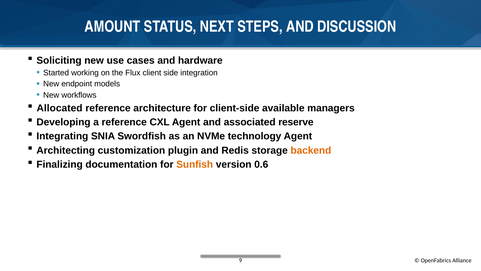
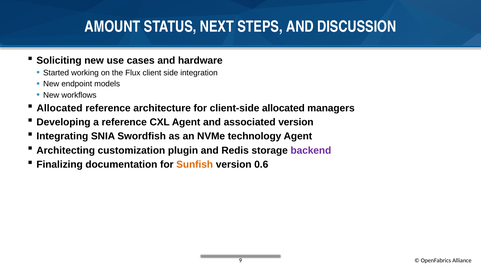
client-side available: available -> allocated
associated reserve: reserve -> version
backend colour: orange -> purple
